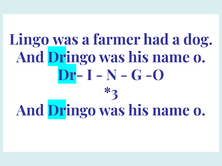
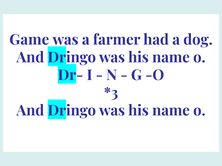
Lingo: Lingo -> Game
